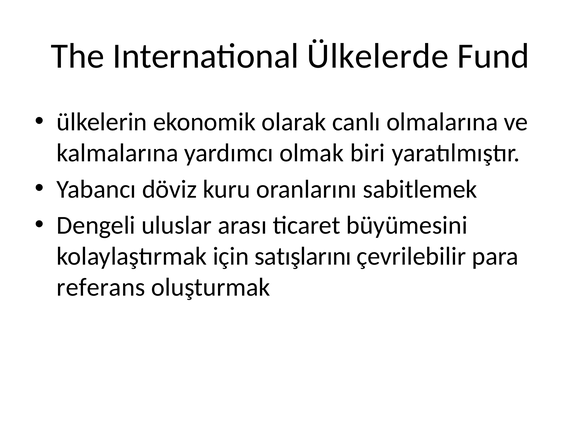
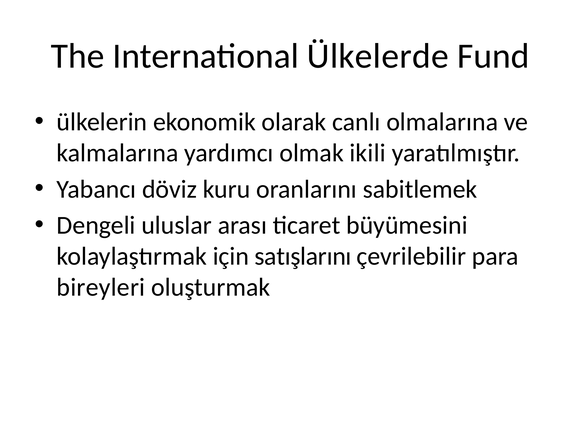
biri: biri -> ikili
referans: referans -> bireyleri
